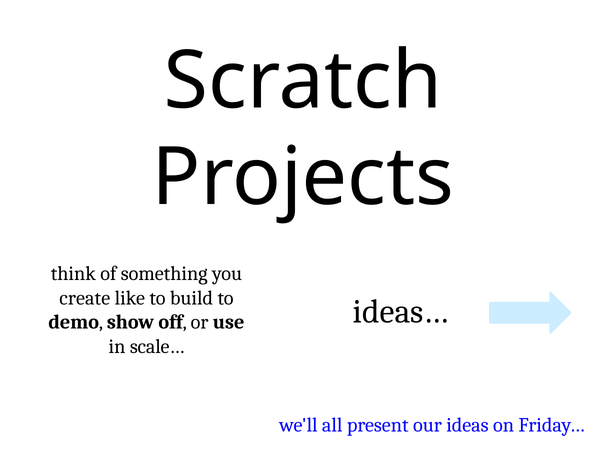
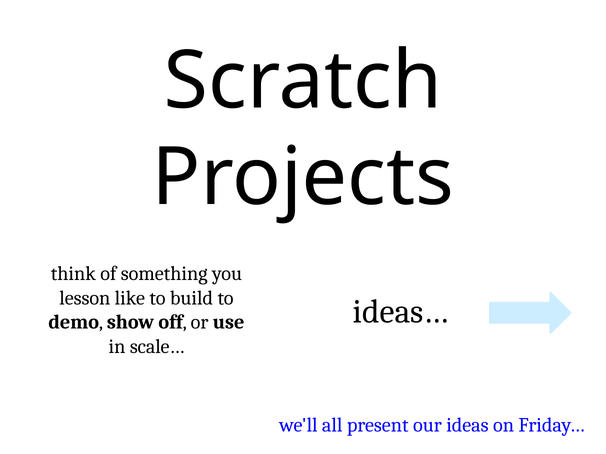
create: create -> lesson
